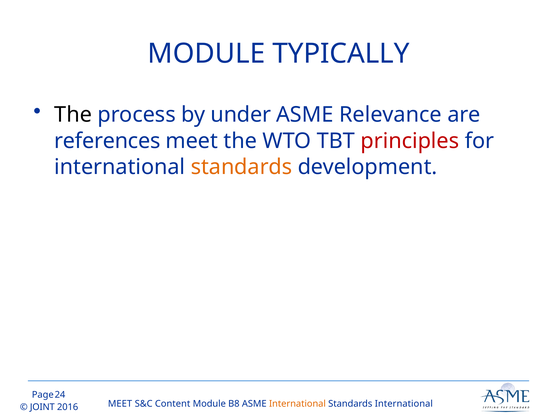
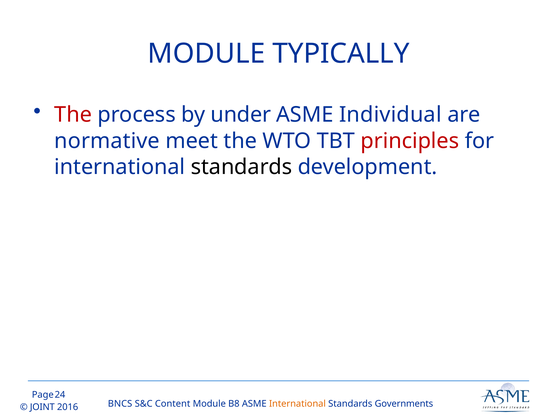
The at (73, 115) colour: black -> red
Relevance: Relevance -> Individual
references: references -> normative
standards at (242, 167) colour: orange -> black
MEET at (120, 404): MEET -> BNCS
Standards International: International -> Governments
